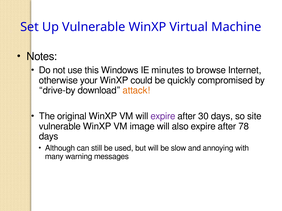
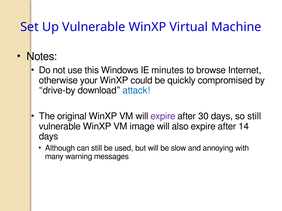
attack colour: orange -> blue
so site: site -> still
78: 78 -> 14
